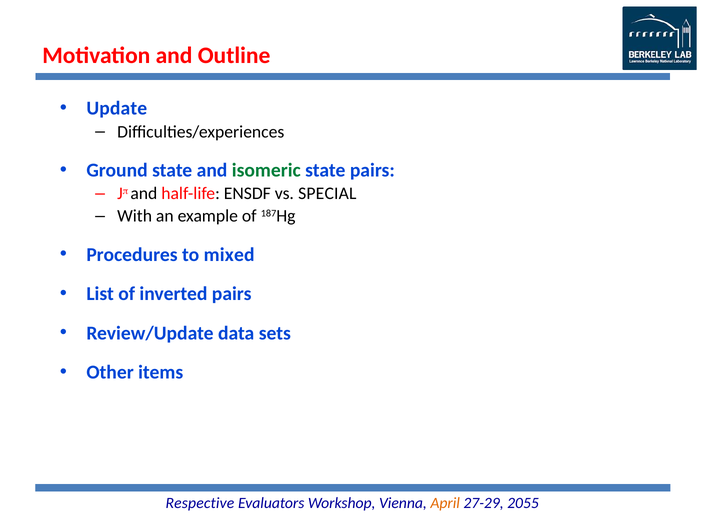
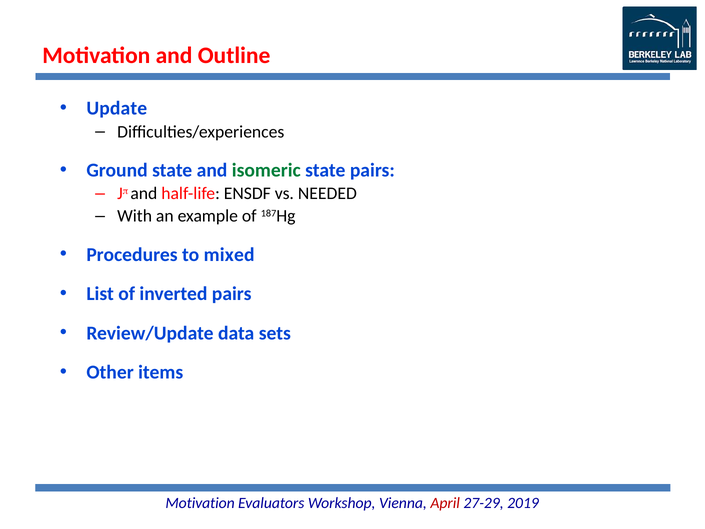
SPECIAL: SPECIAL -> NEEDED
Respective at (200, 503): Respective -> Motivation
April colour: orange -> red
2055: 2055 -> 2019
